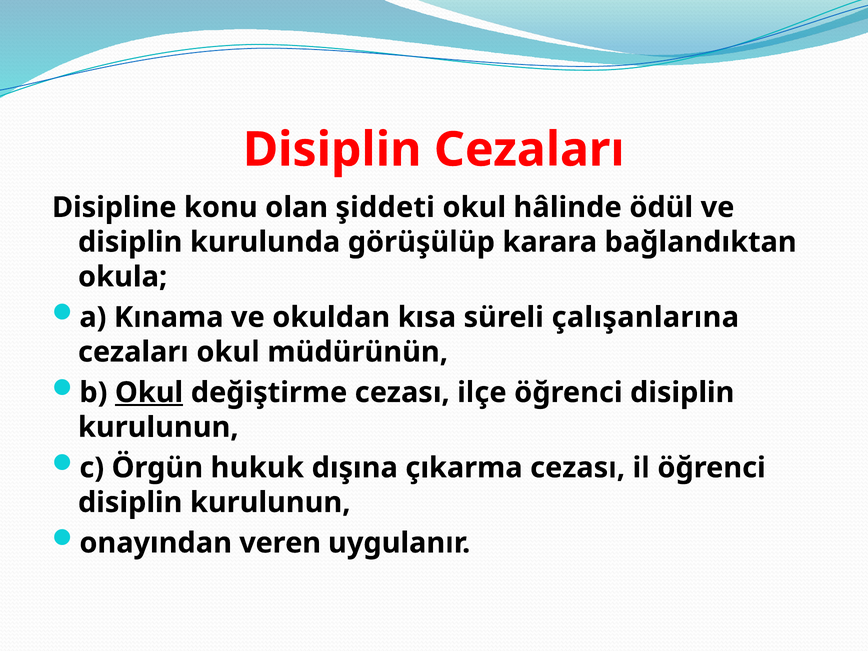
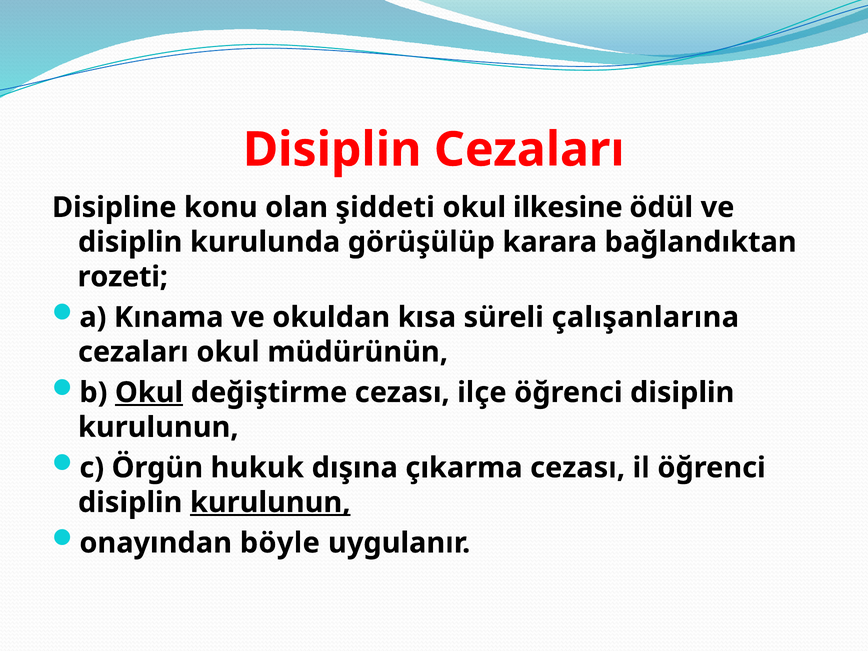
hâlinde: hâlinde -> ilkesine
okula: okula -> rozeti
kurulunun at (270, 502) underline: none -> present
veren: veren -> böyle
